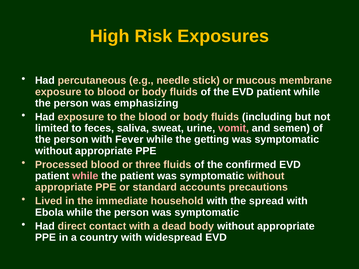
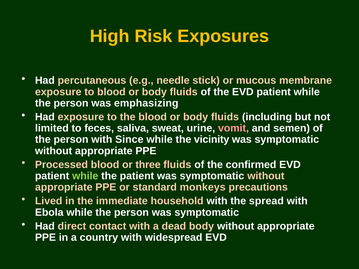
Fever: Fever -> Since
getting: getting -> vicinity
while at (85, 176) colour: pink -> light green
accounts: accounts -> monkeys
